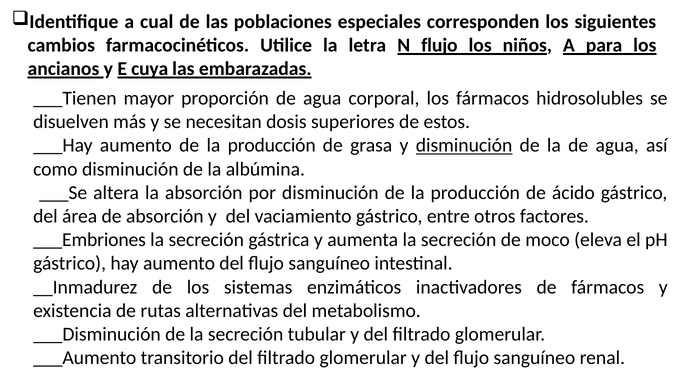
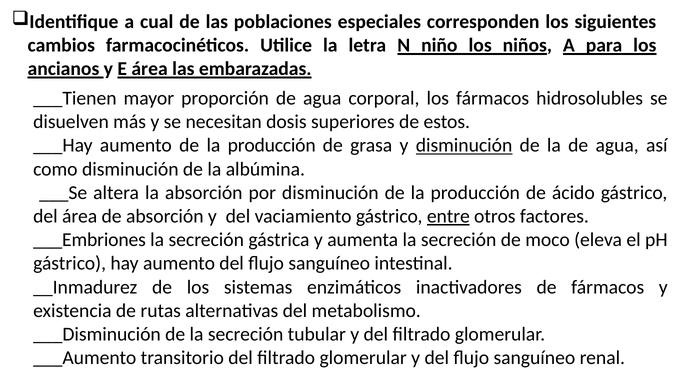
N flujo: flujo -> niño
E cuya: cuya -> área
entre underline: none -> present
